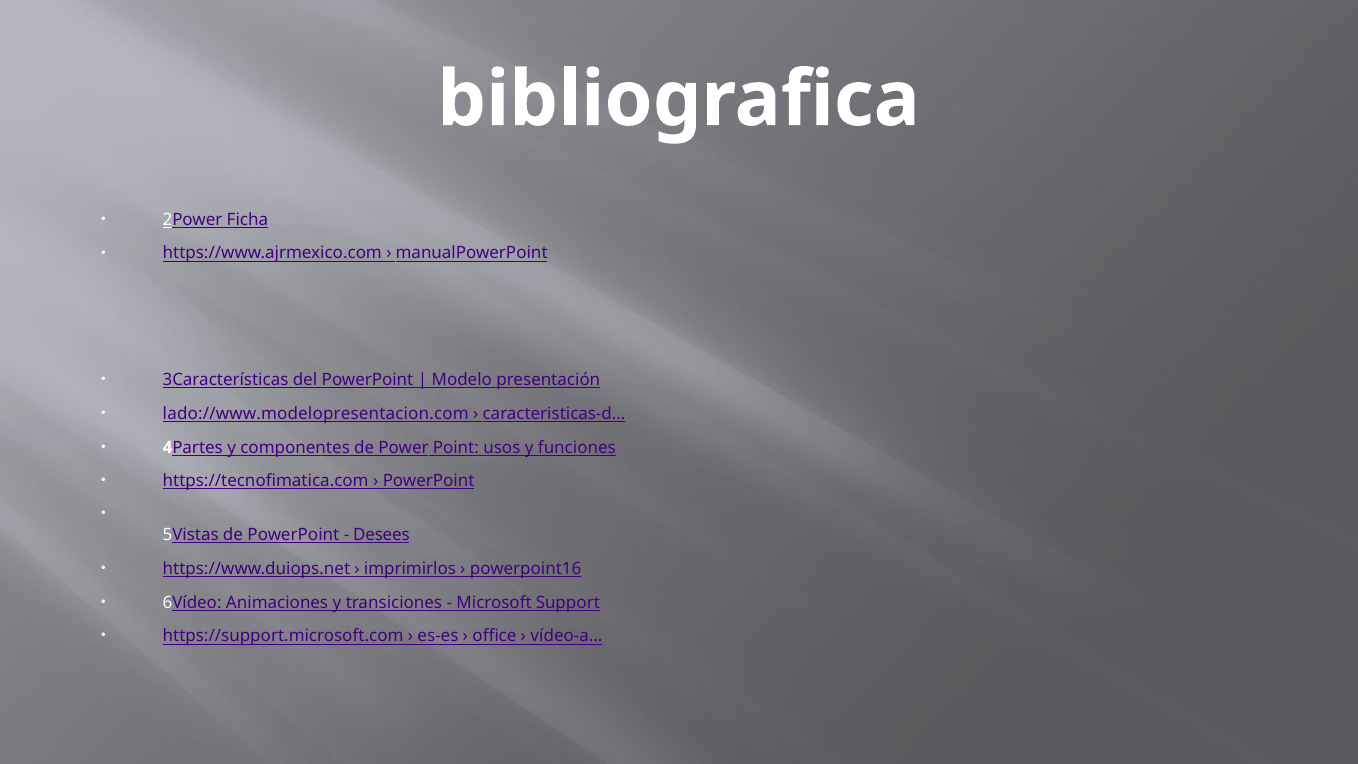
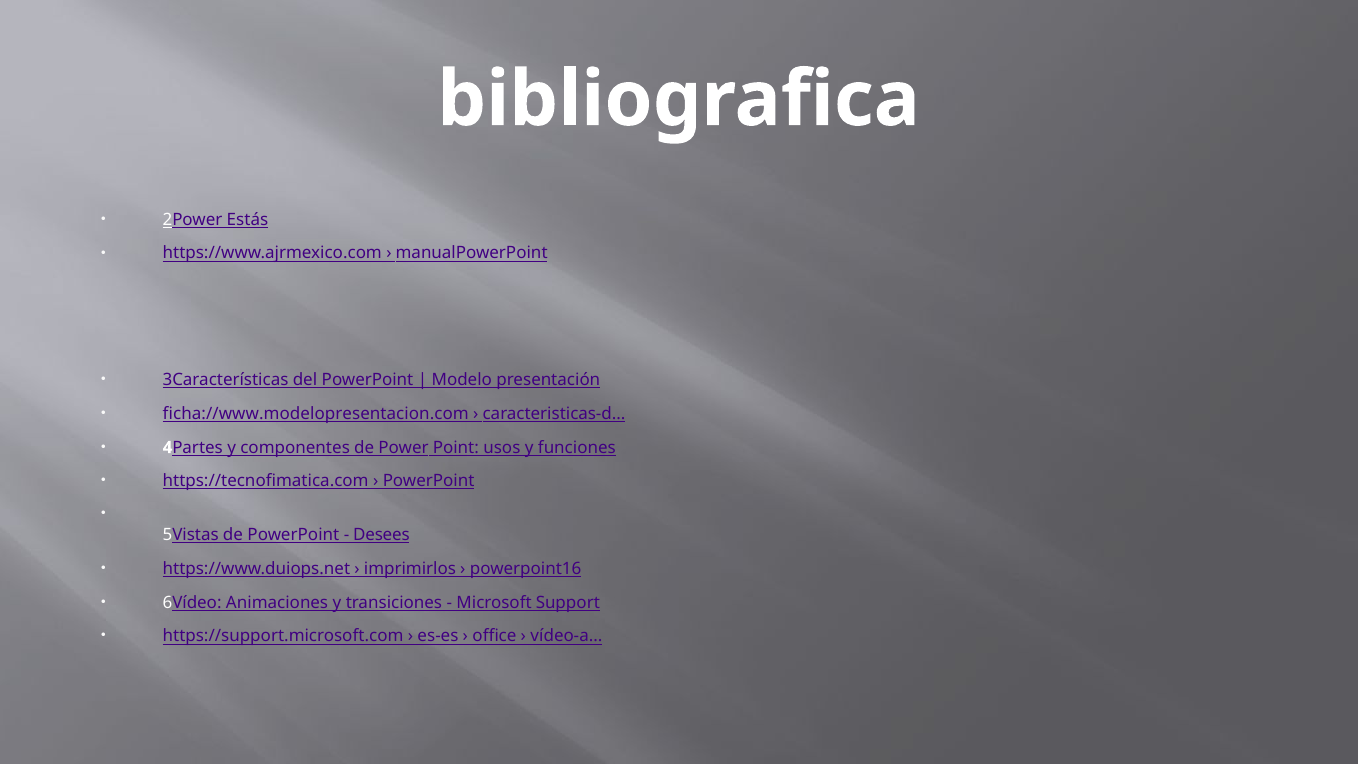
Ficha: Ficha -> Estás
lado://www.modelopresentacion.com: lado://www.modelopresentacion.com -> ficha://www.modelopresentacion.com
